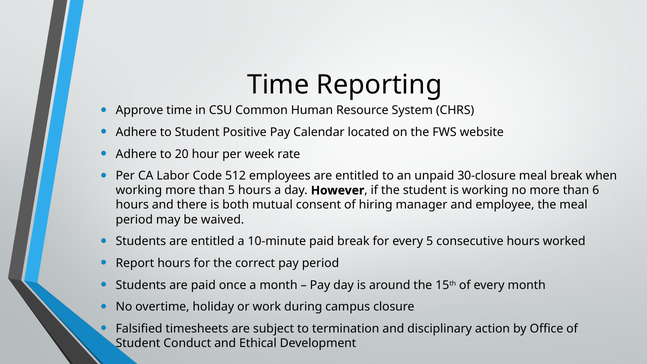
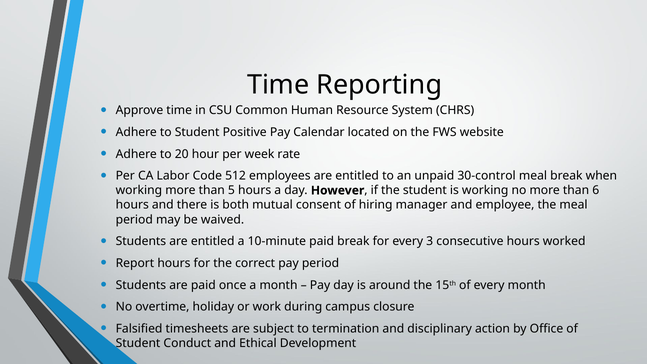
30-closure: 30-closure -> 30-control
every 5: 5 -> 3
